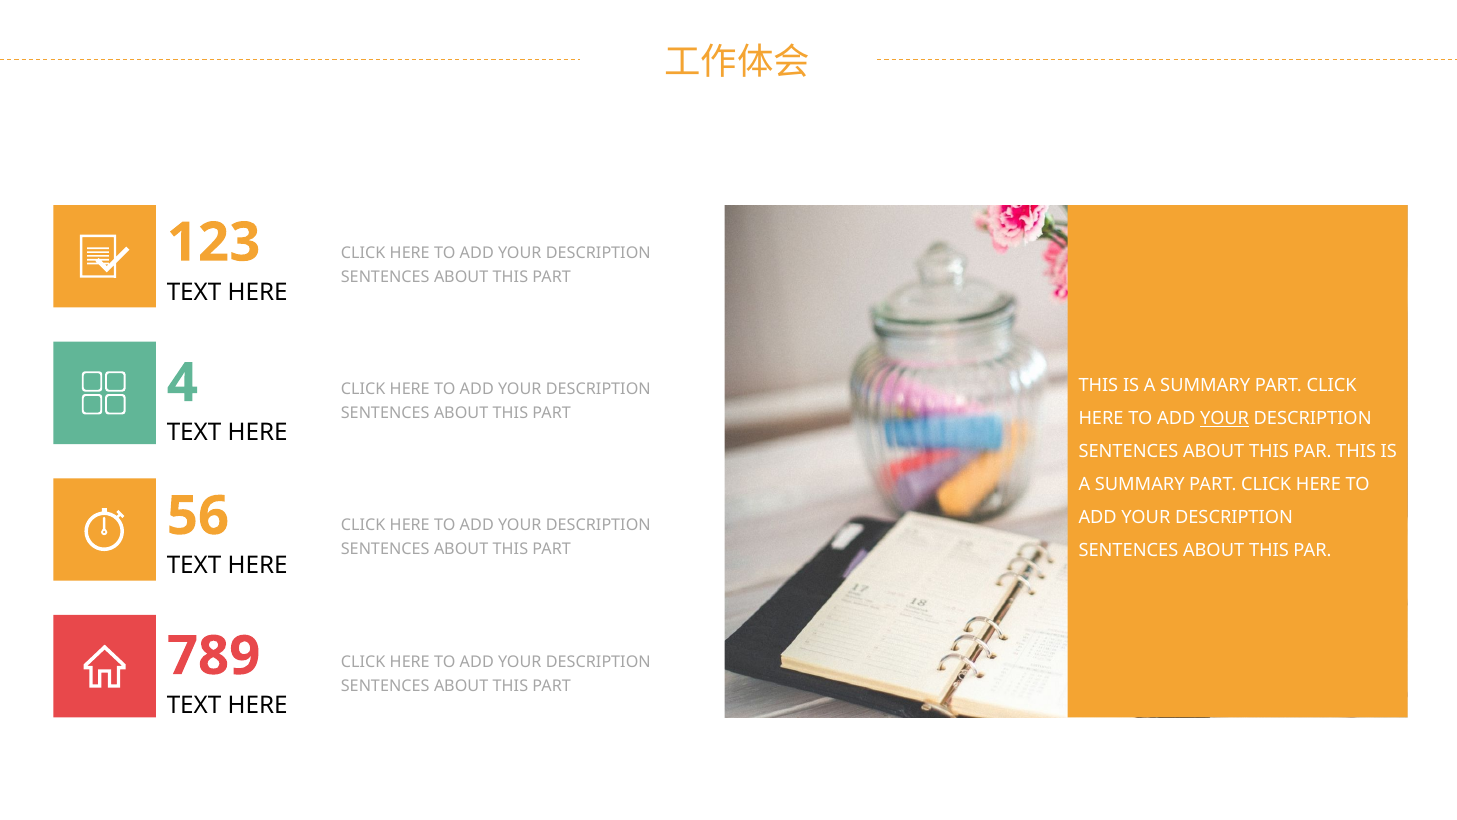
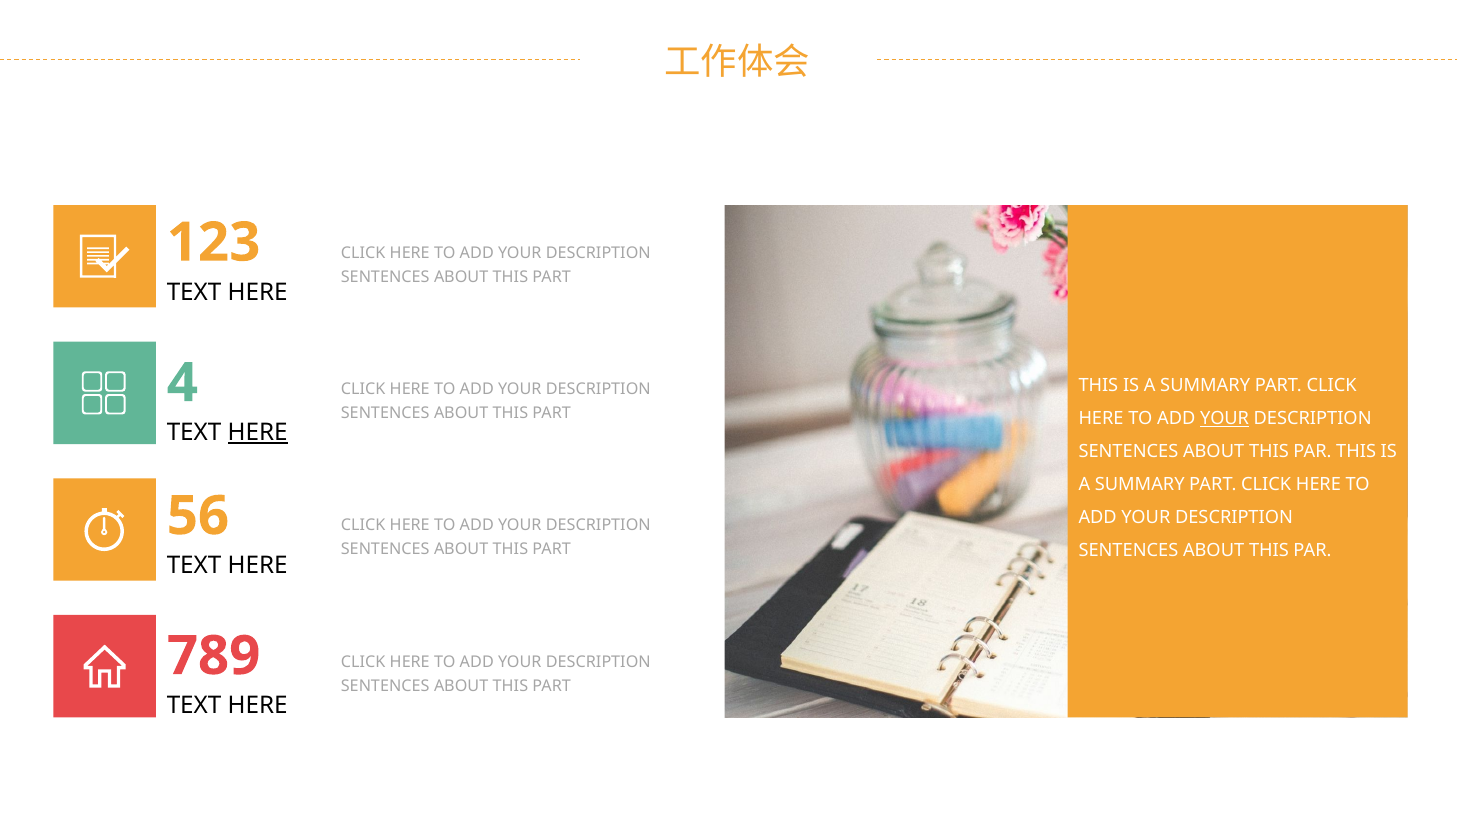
HERE at (258, 433) underline: none -> present
